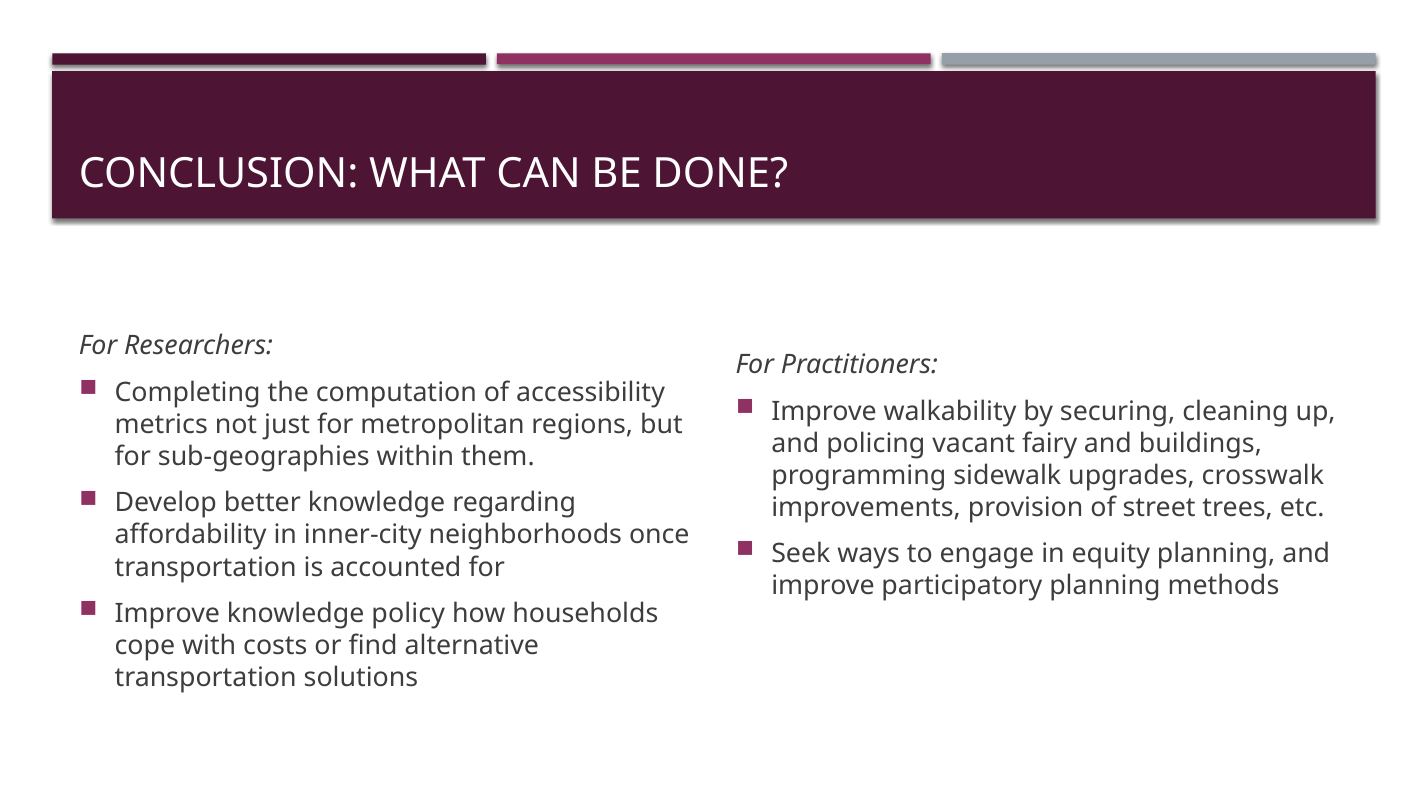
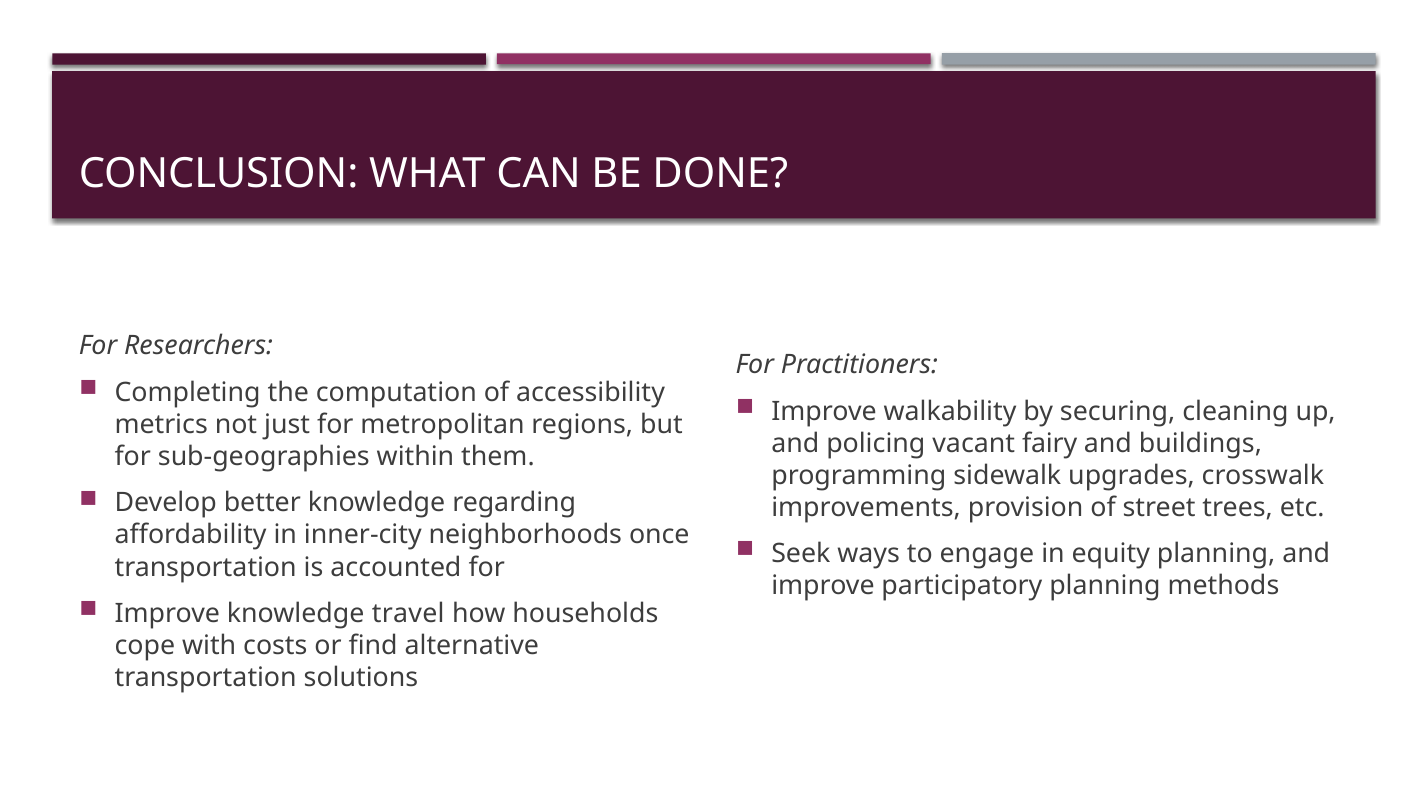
policy: policy -> travel
